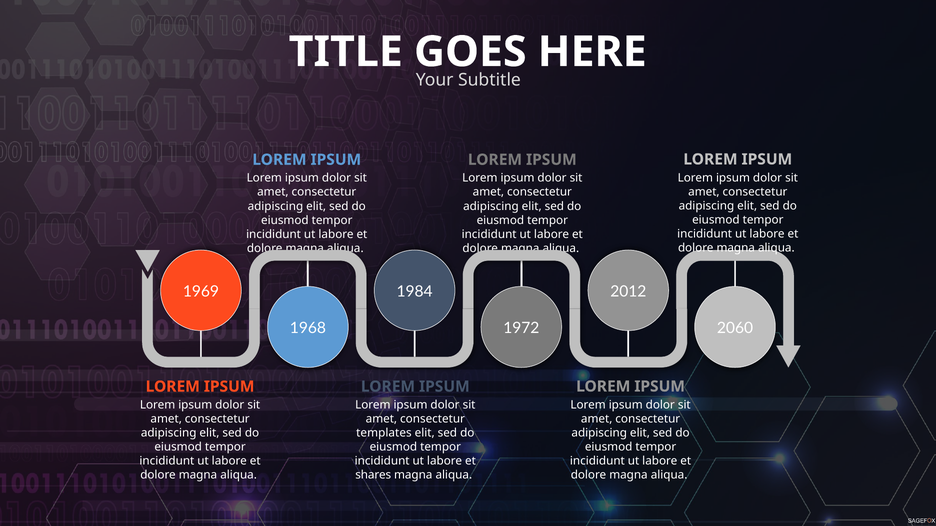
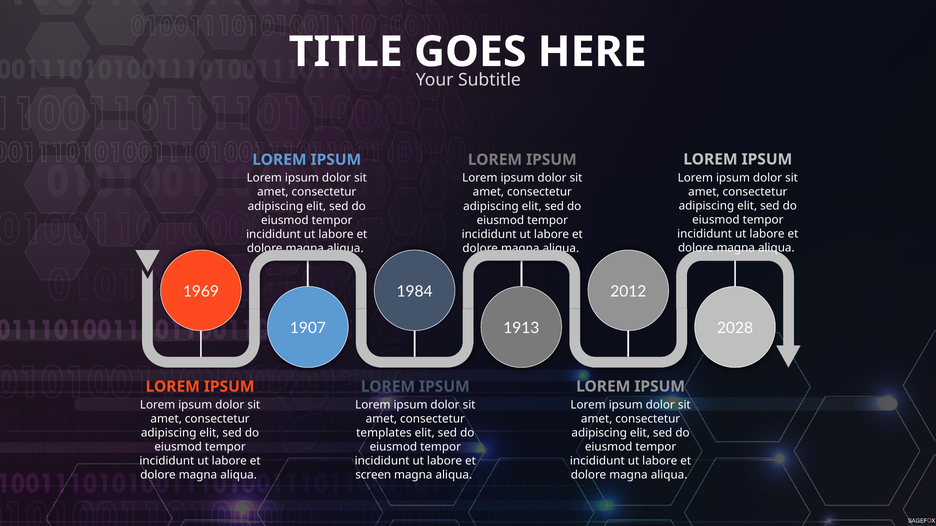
1968: 1968 -> 1907
1972: 1972 -> 1913
2060: 2060 -> 2028
shares: shares -> screen
